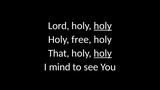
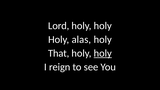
holy at (103, 26) underline: present -> none
free: free -> alas
mind: mind -> reign
